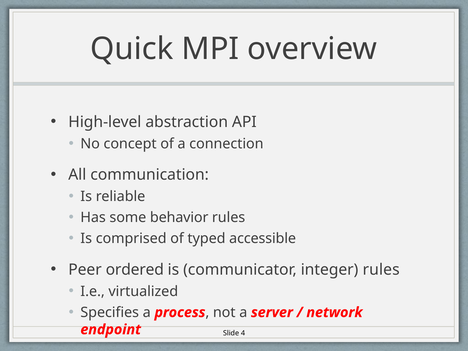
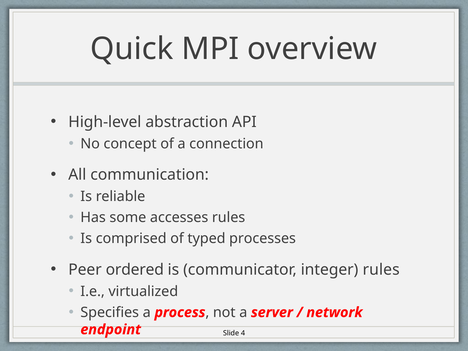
behavior: behavior -> accesses
accessible: accessible -> processes
